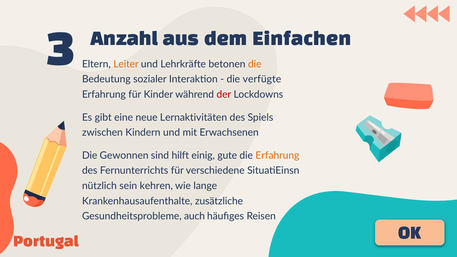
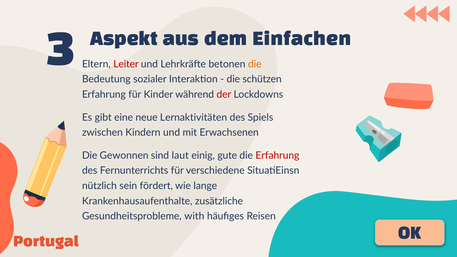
Anzahl: Anzahl -> Aspekt
Leiter colour: orange -> red
verfügte: verfügte -> schützen
hilft: hilft -> laut
Erfahrung at (277, 155) colour: orange -> red
kehren: kehren -> fördert
auch: auch -> with
